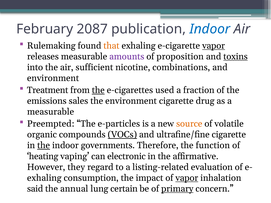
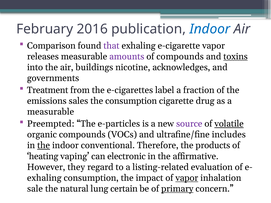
2087: 2087 -> 2016
Rulemaking: Rulemaking -> Comparison
that colour: orange -> purple
vapor at (214, 46) underline: present -> none
of proposition: proposition -> compounds
sufficient: sufficient -> buildings
combinations: combinations -> acknowledges
environment at (53, 78): environment -> governments
the at (98, 90) underline: present -> none
used: used -> label
the environment: environment -> consumption
source colour: orange -> purple
volatile underline: none -> present
VOCs underline: present -> none
ultrafine/fine cigarette: cigarette -> includes
governments: governments -> conventional
function: function -> products
said: said -> sale
annual: annual -> natural
